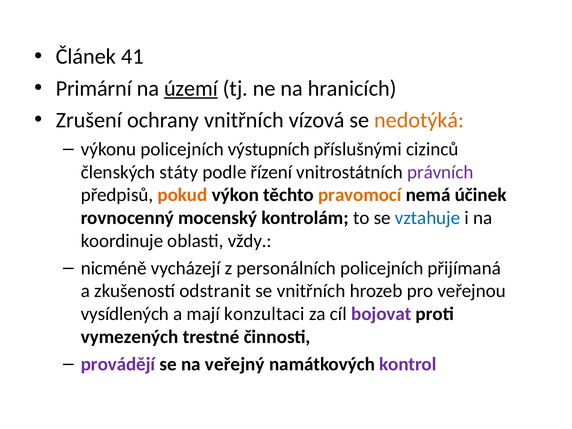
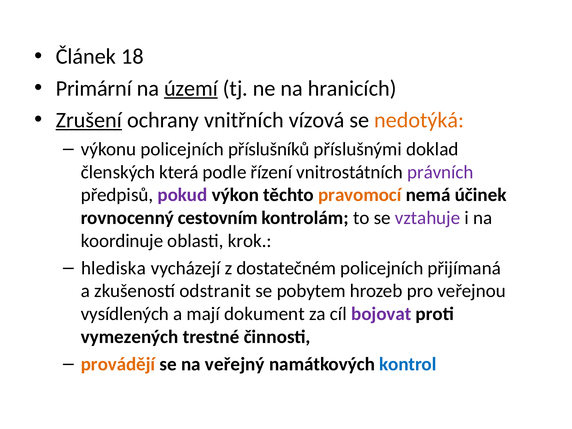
41: 41 -> 18
Zrušení underline: none -> present
výstupních: výstupních -> příslušníků
cizinců: cizinců -> doklad
státy: státy -> která
pokud colour: orange -> purple
mocenský: mocenský -> cestovním
vztahuje colour: blue -> purple
vždy: vždy -> krok
nicméně: nicméně -> hlediska
personálních: personálních -> dostatečném
se vnitřních: vnitřních -> pobytem
konzultaci: konzultaci -> dokument
provádějí colour: purple -> orange
kontrol colour: purple -> blue
